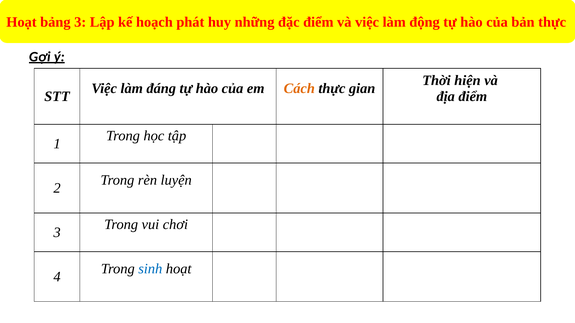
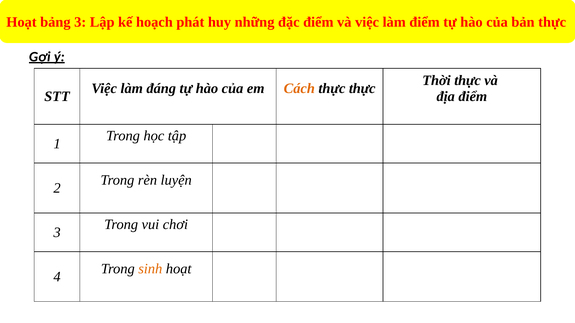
làm động: động -> điểm
Thời hiện: hiện -> thực
thực gian: gian -> thực
sinh colour: blue -> orange
